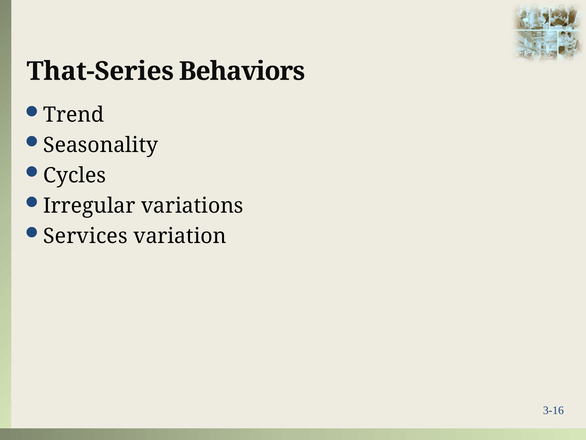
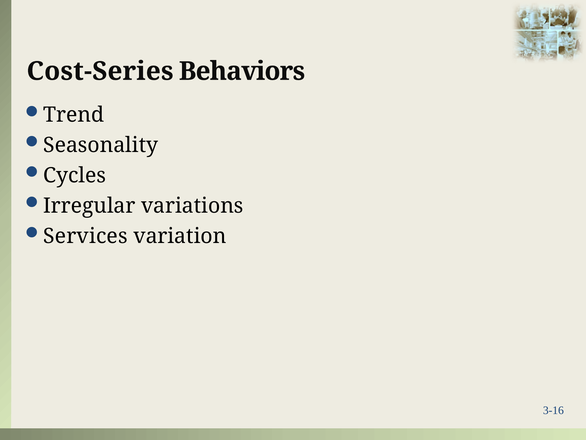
That-Series: That-Series -> Cost-Series
